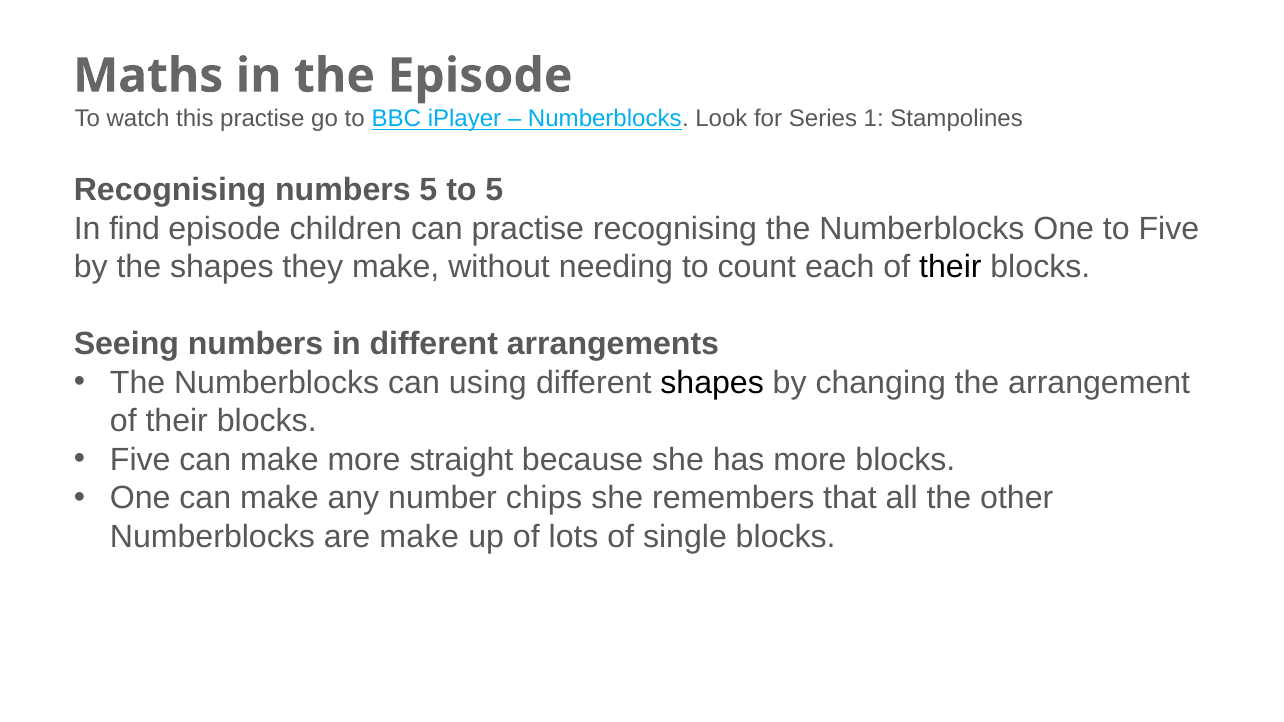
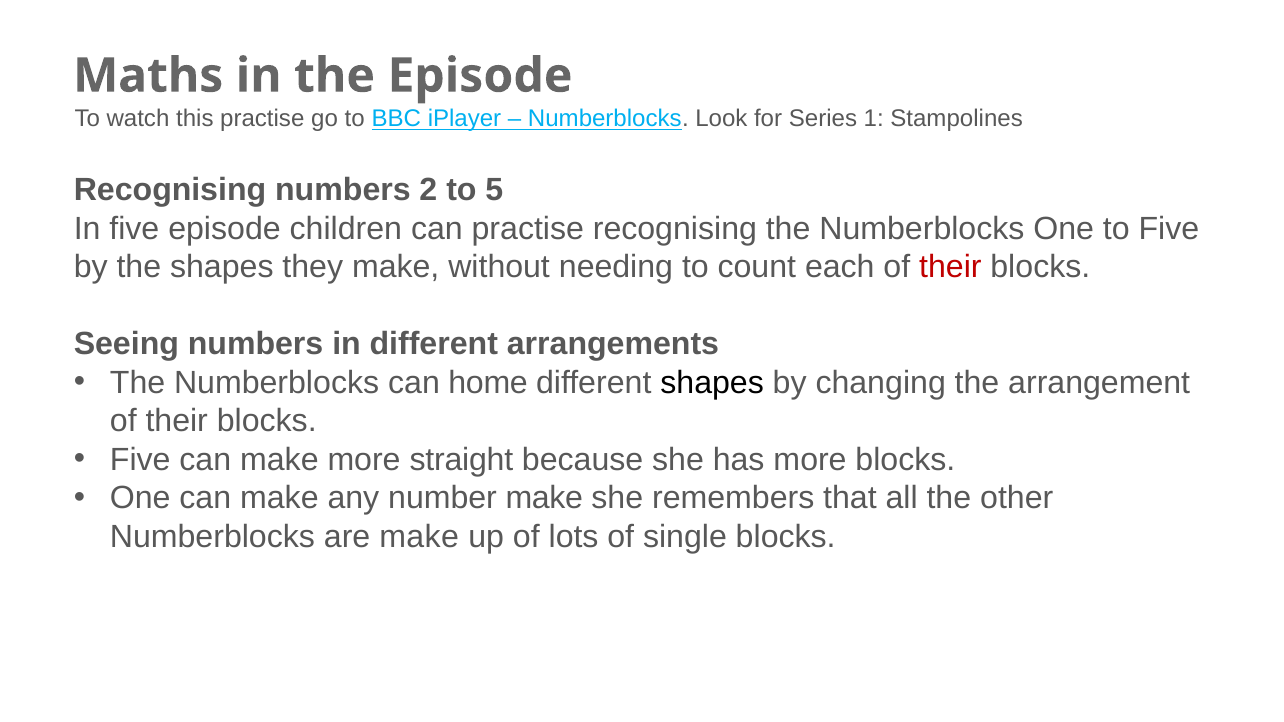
numbers 5: 5 -> 2
In find: find -> five
their at (950, 267) colour: black -> red
using: using -> home
number chips: chips -> make
